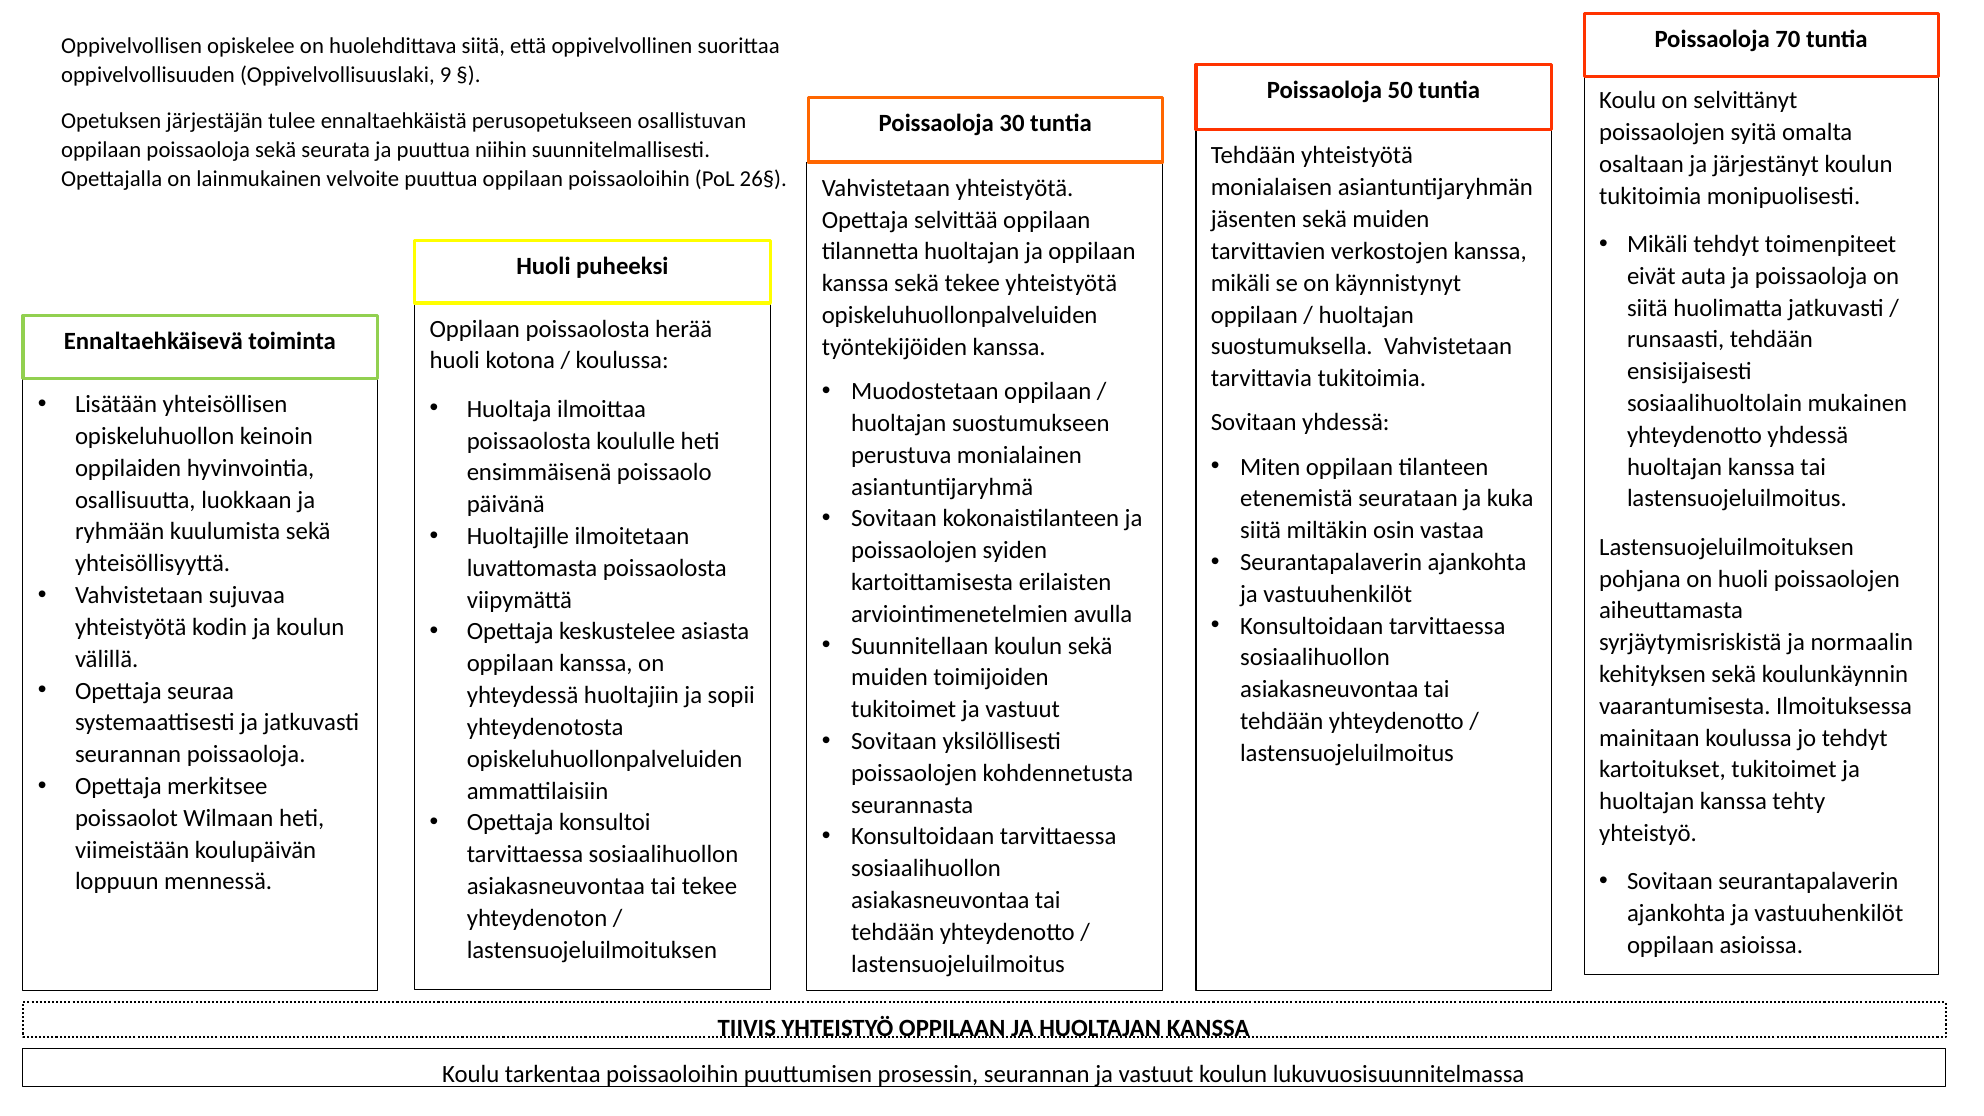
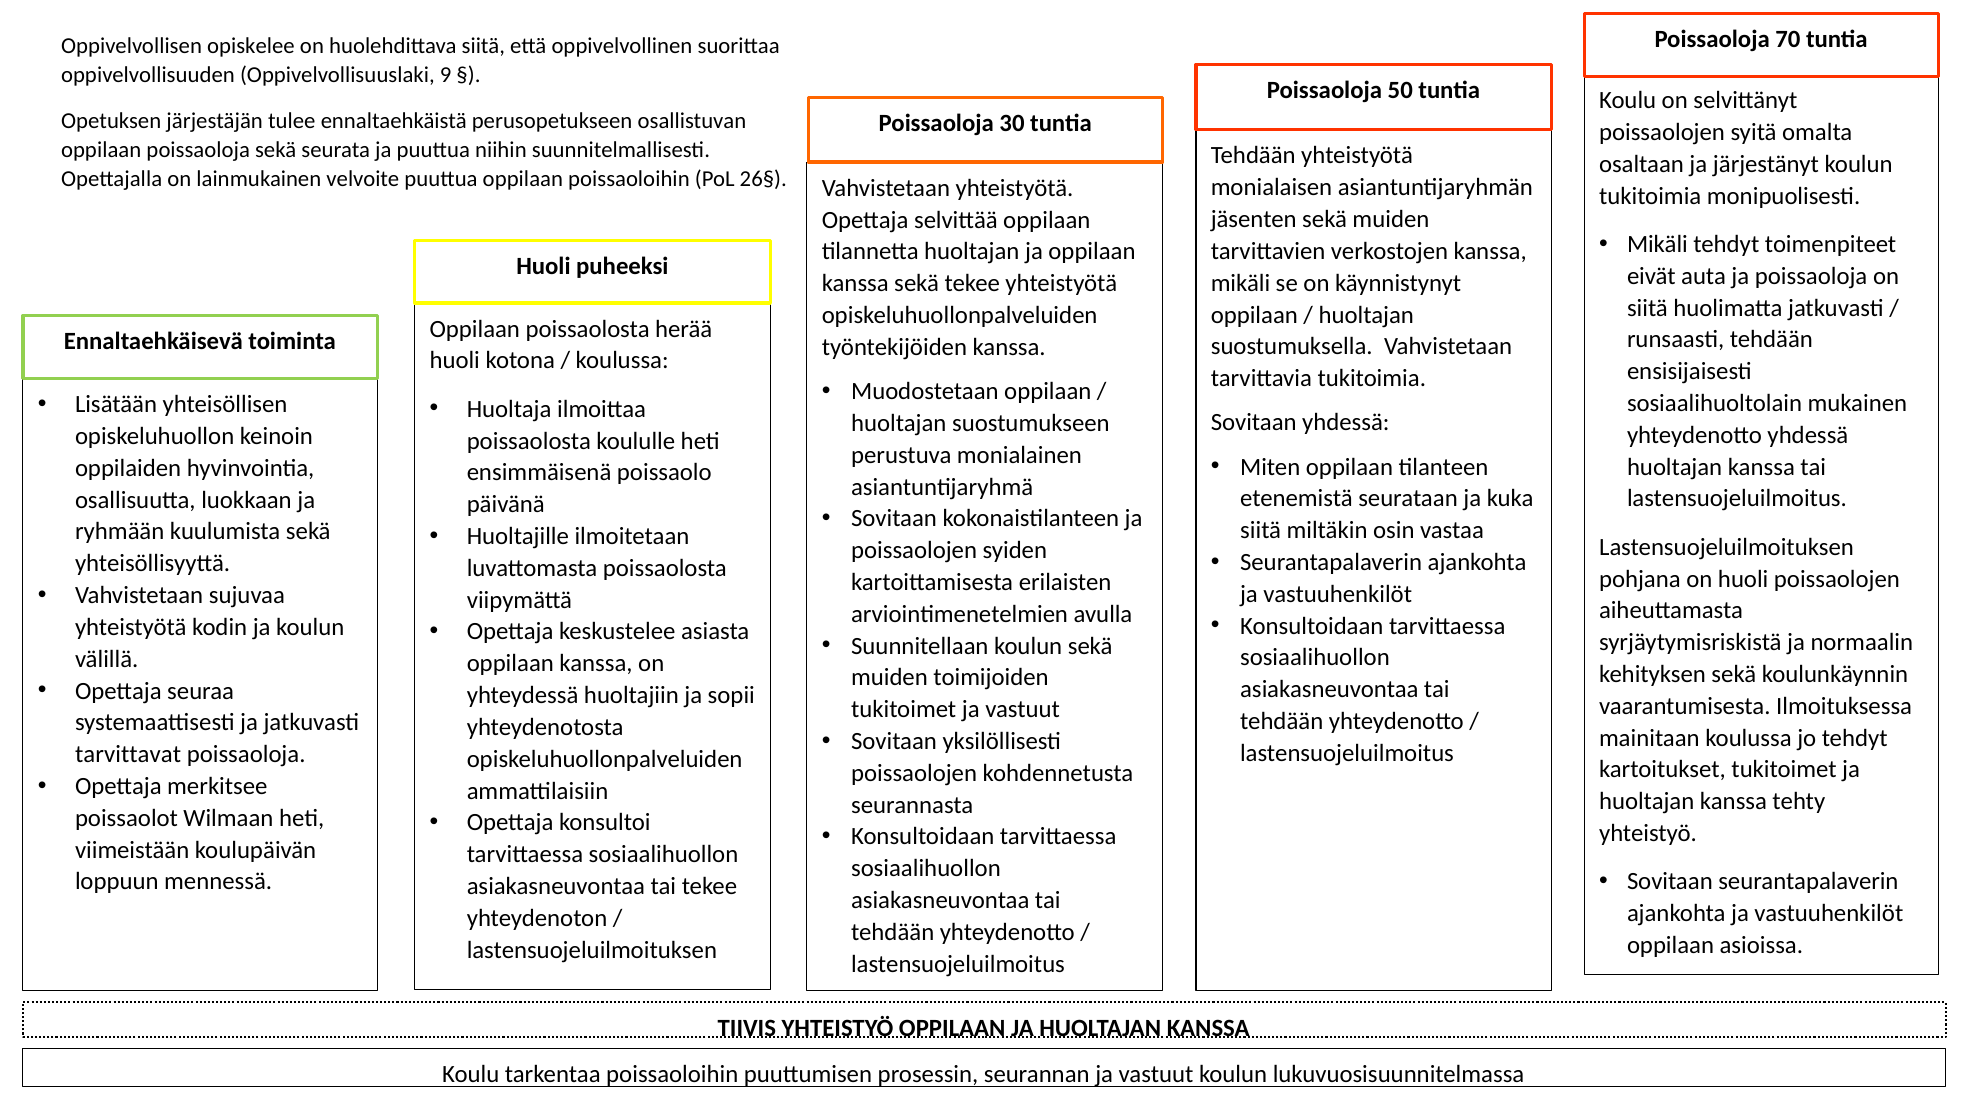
seurannan at (128, 754): seurannan -> tarvittavat
